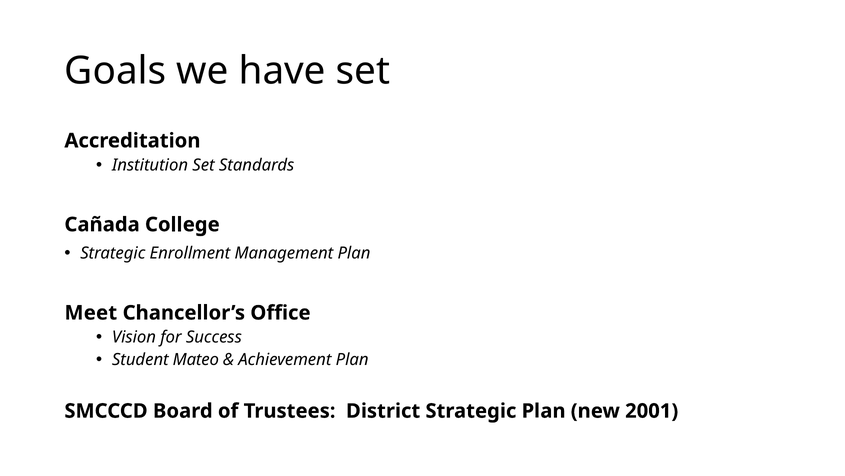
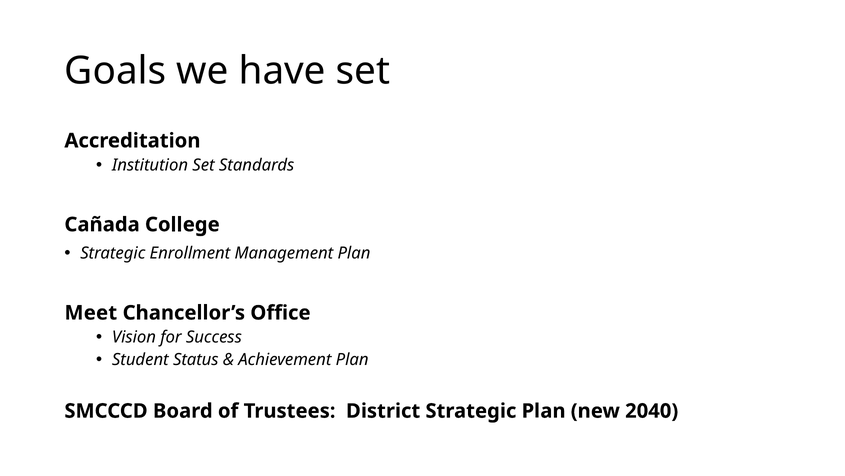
Mateo: Mateo -> Status
2001: 2001 -> 2040
